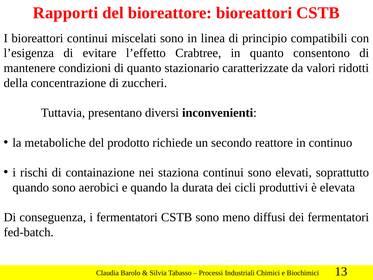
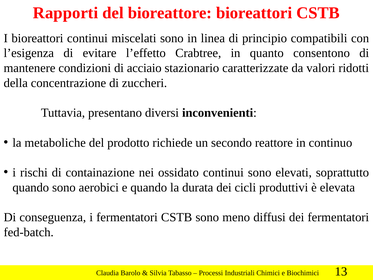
di quanto: quanto -> acciaio
staziona: staziona -> ossidato
